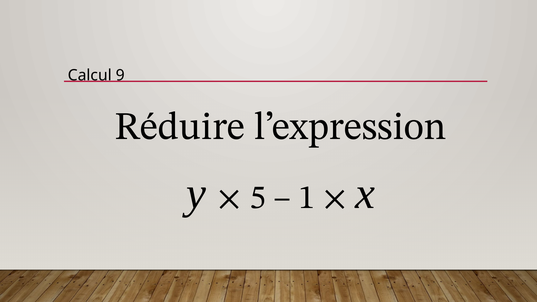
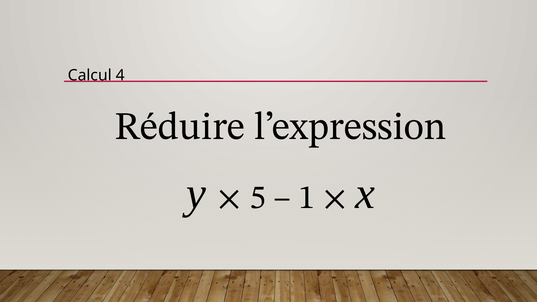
9: 9 -> 4
